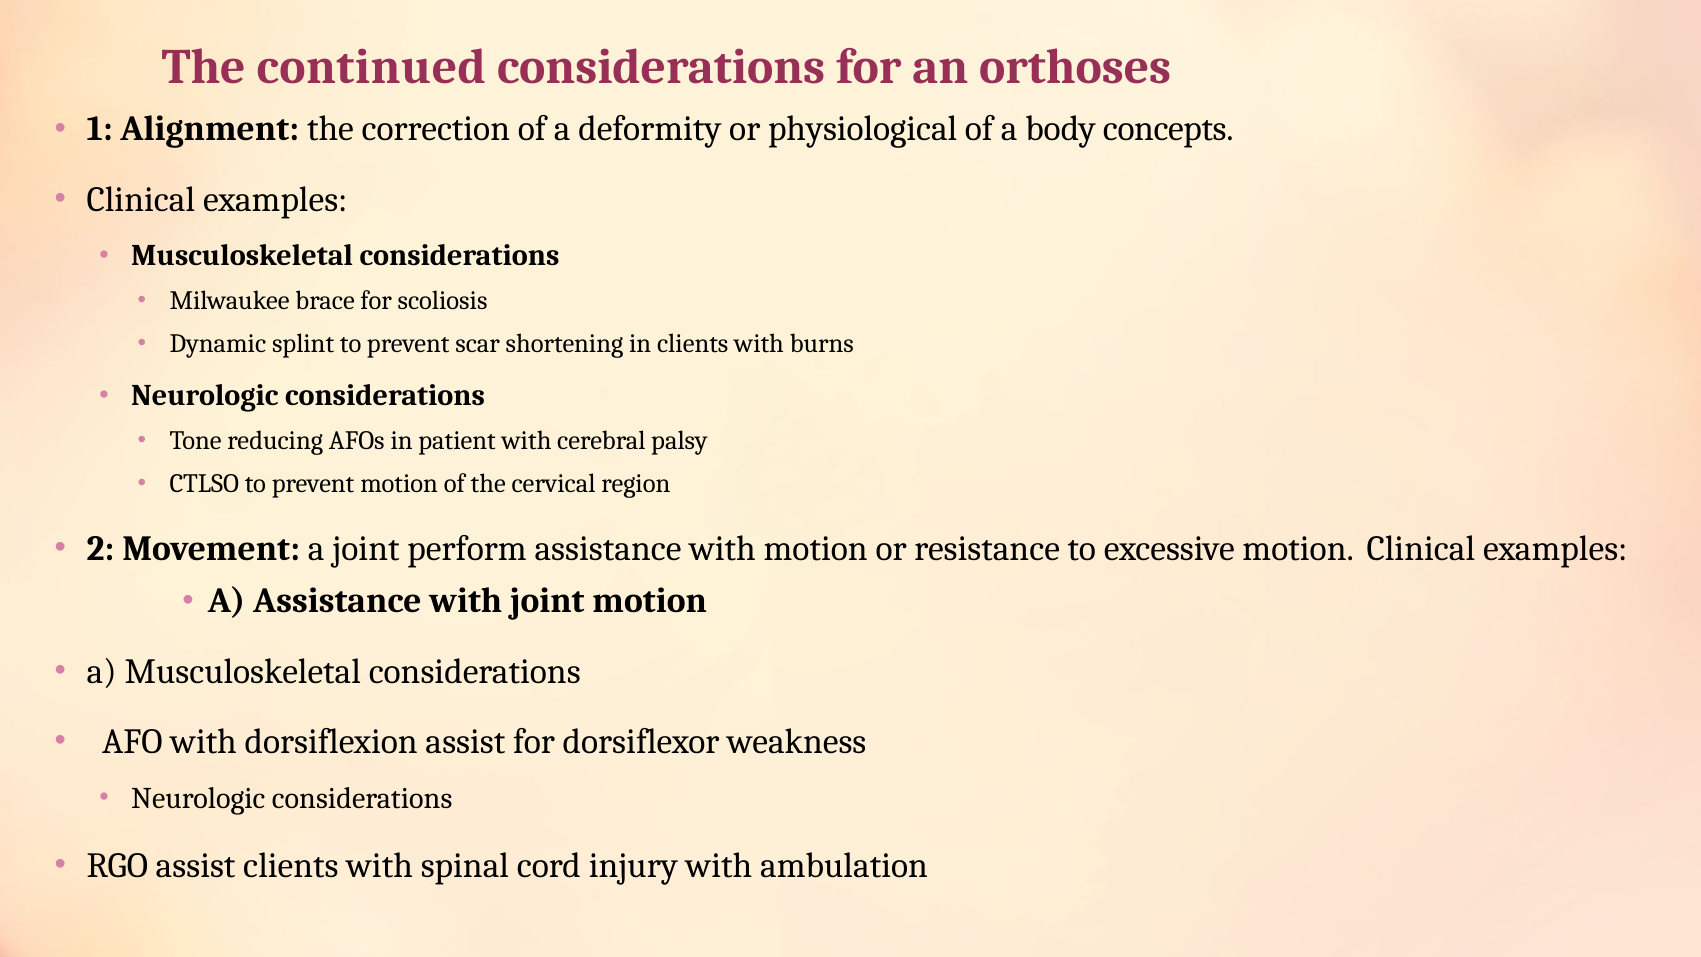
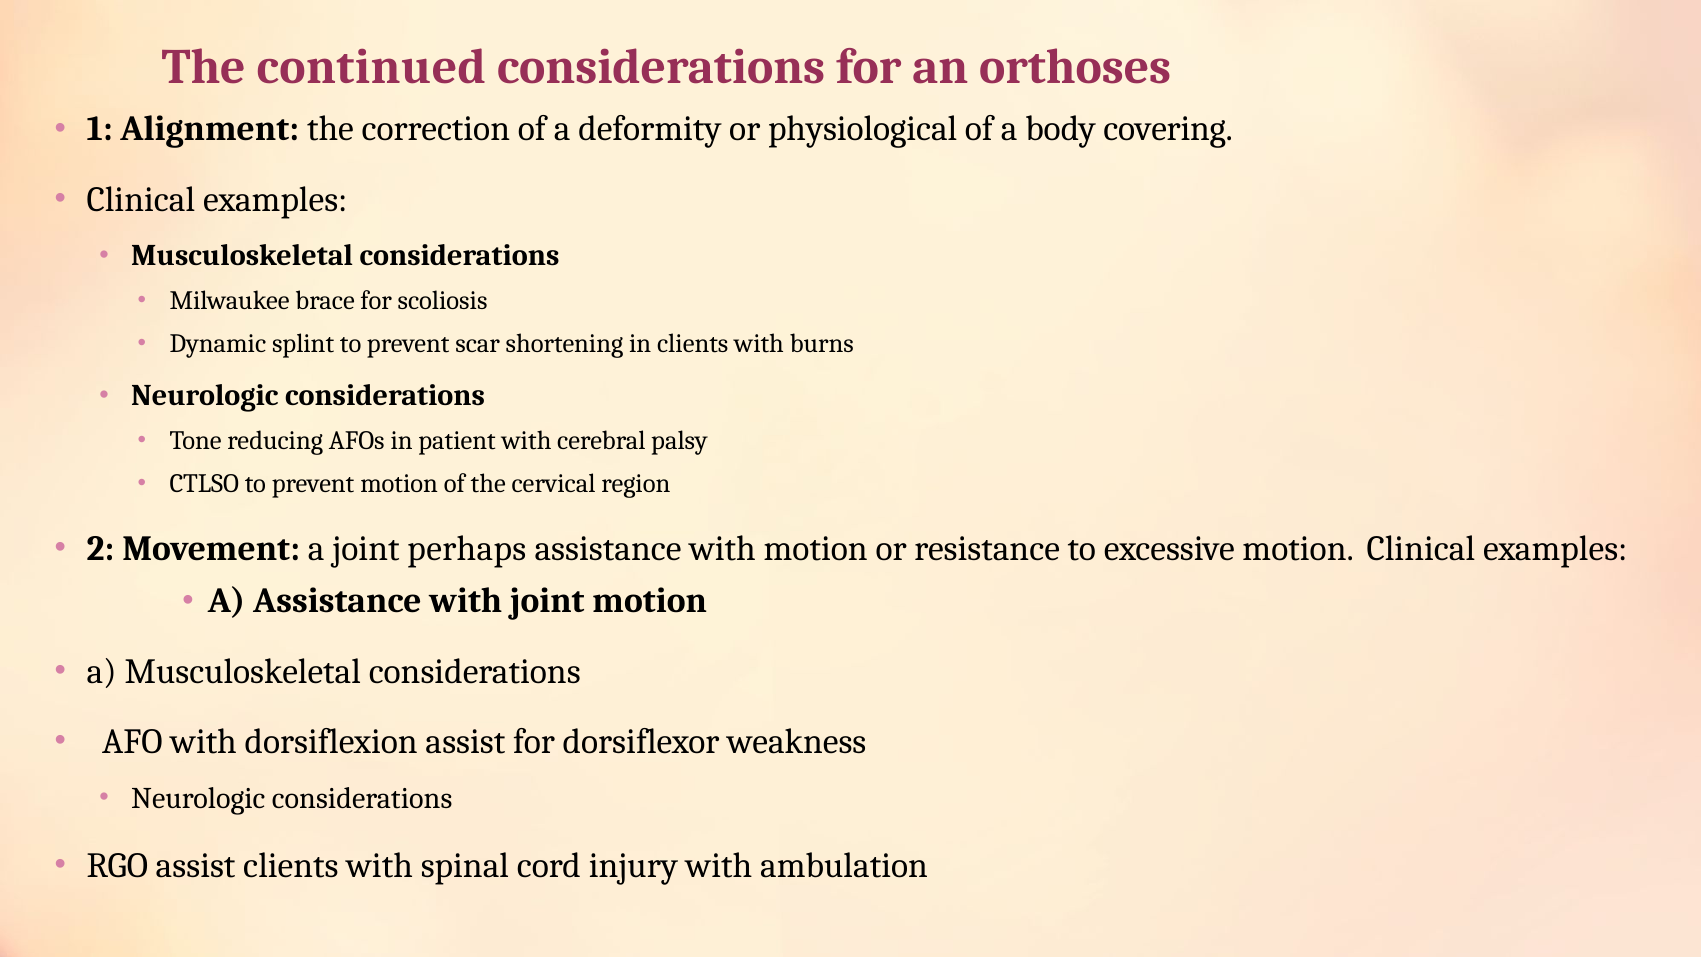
concepts: concepts -> covering
perform: perform -> perhaps
